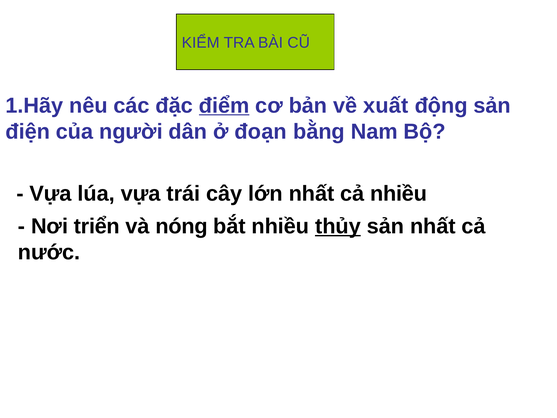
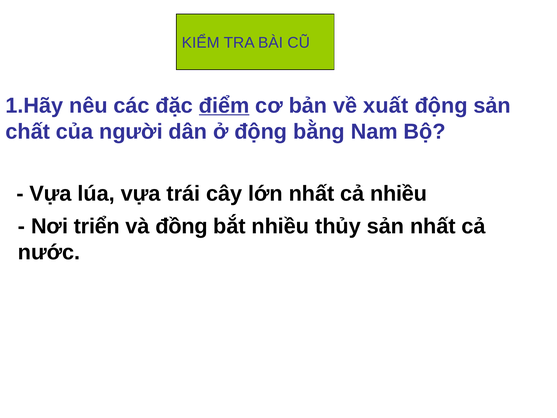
điện: điện -> chất
ở đoạn: đoạn -> động
nóng: nóng -> đồng
thủy underline: present -> none
